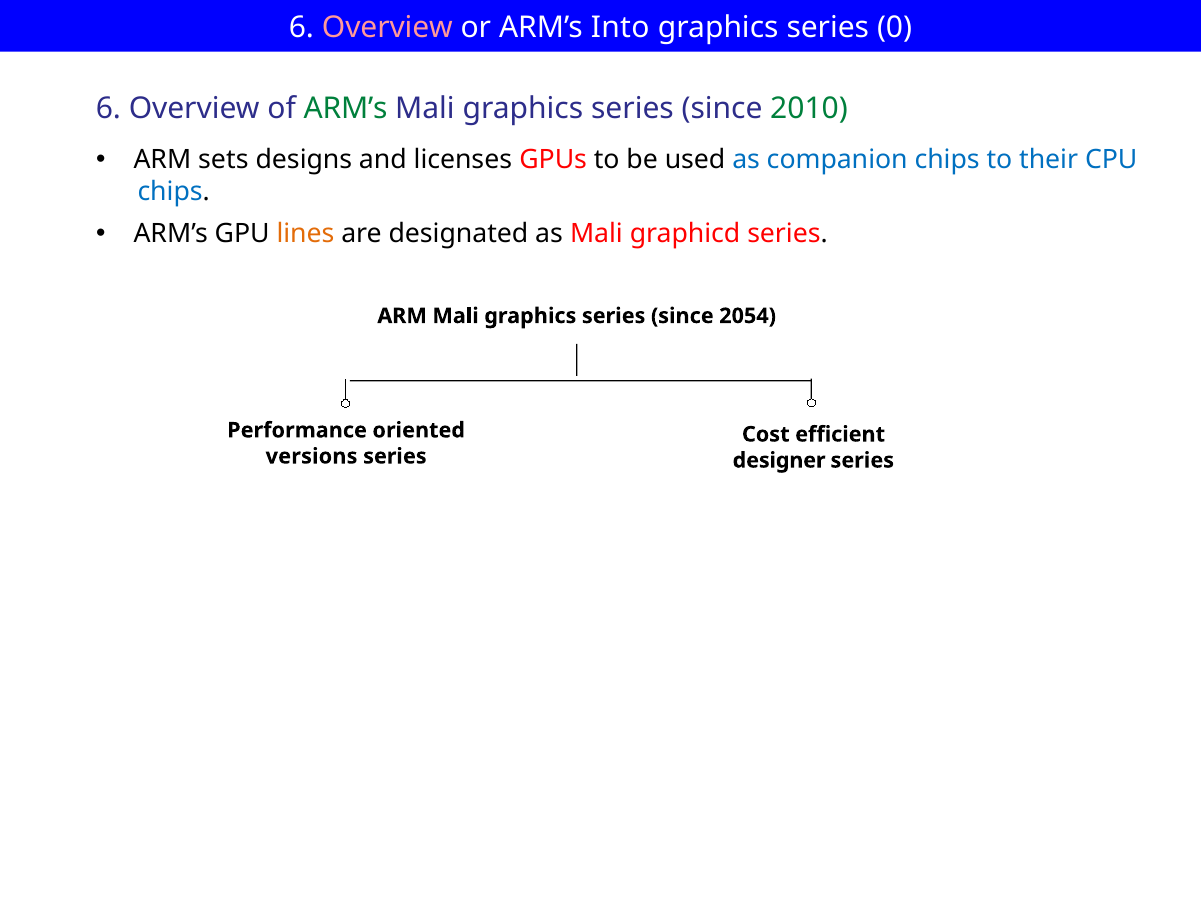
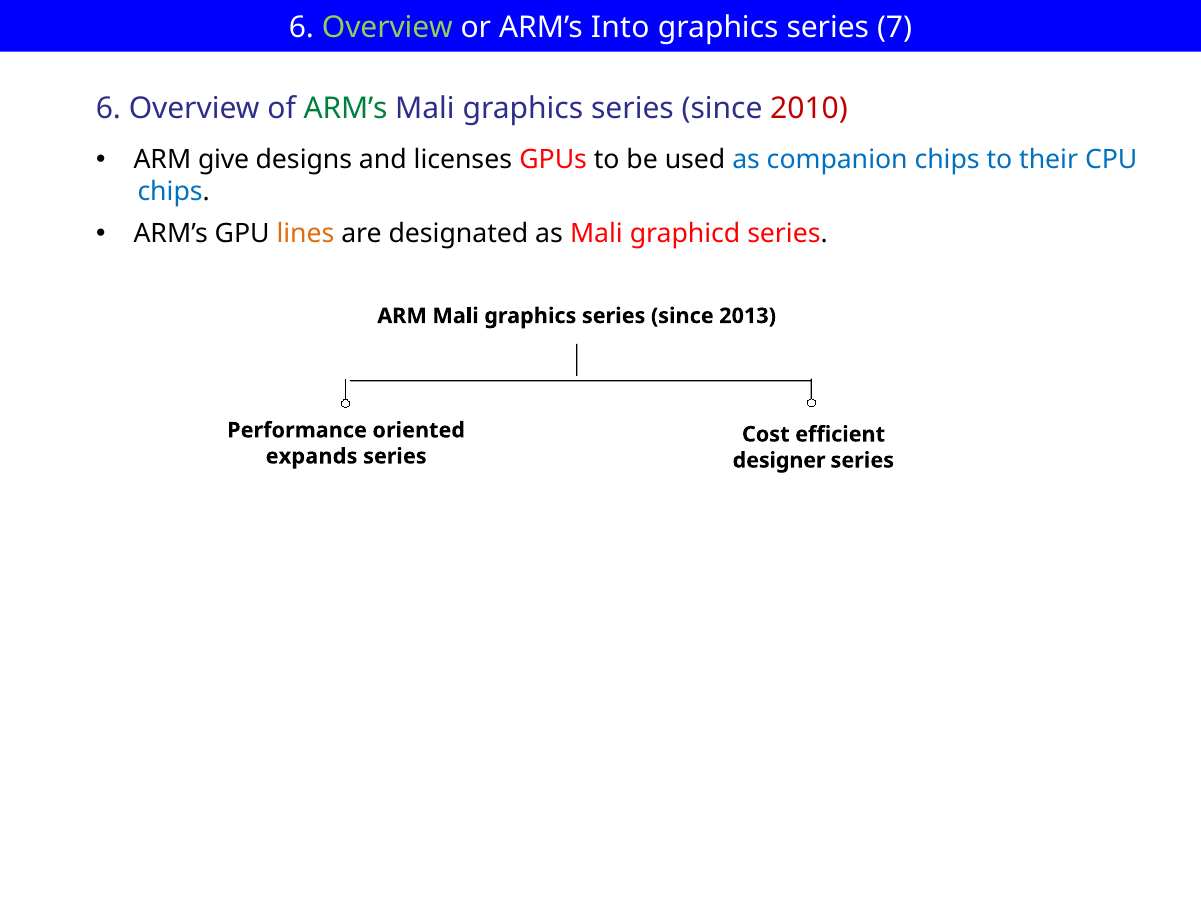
Overview at (387, 28) colour: pink -> light green
0: 0 -> 7
2010 colour: green -> red
sets: sets -> give
2054: 2054 -> 2013
versions: versions -> expands
